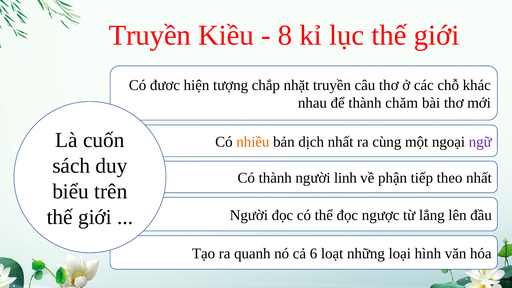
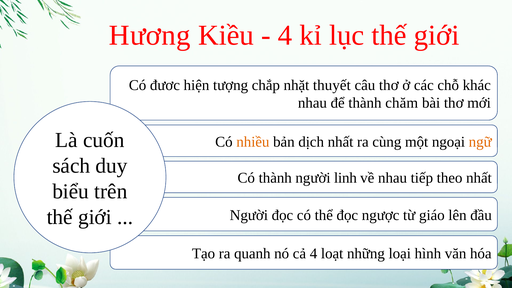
Truyền at (150, 35): Truyền -> Hương
8 at (285, 35): 8 -> 4
nhặt truyền: truyền -> thuyết
ngữ colour: purple -> orange
về phận: phận -> nhau
lắng: lắng -> giáo
cả 6: 6 -> 4
